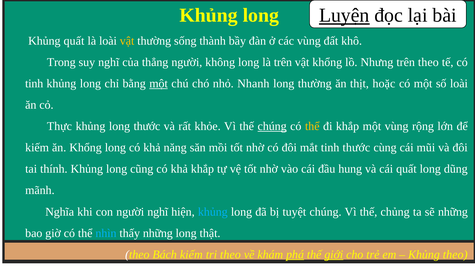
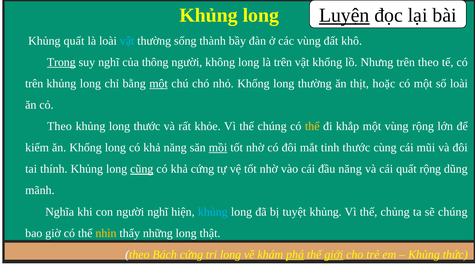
vật at (127, 41) colour: yellow -> light blue
Trong underline: none -> present
thẳng: thẳng -> thông
tinh at (34, 84): tinh -> trên
nhỏ Nhanh: Nhanh -> Khổng
Thực at (60, 126): Thực -> Theo
chúng at (272, 126) underline: present -> none
mồi underline: none -> present
cũng underline: none -> present
khả khắp: khắp -> cứng
đầu hung: hung -> năng
quất long: long -> rộng
tuyệt chúng: chúng -> khủng
sẽ những: những -> chúng
nhìn colour: light blue -> yellow
Bách kiếm: kiếm -> cứng
tri theo: theo -> long
Khủng theo: theo -> thức
